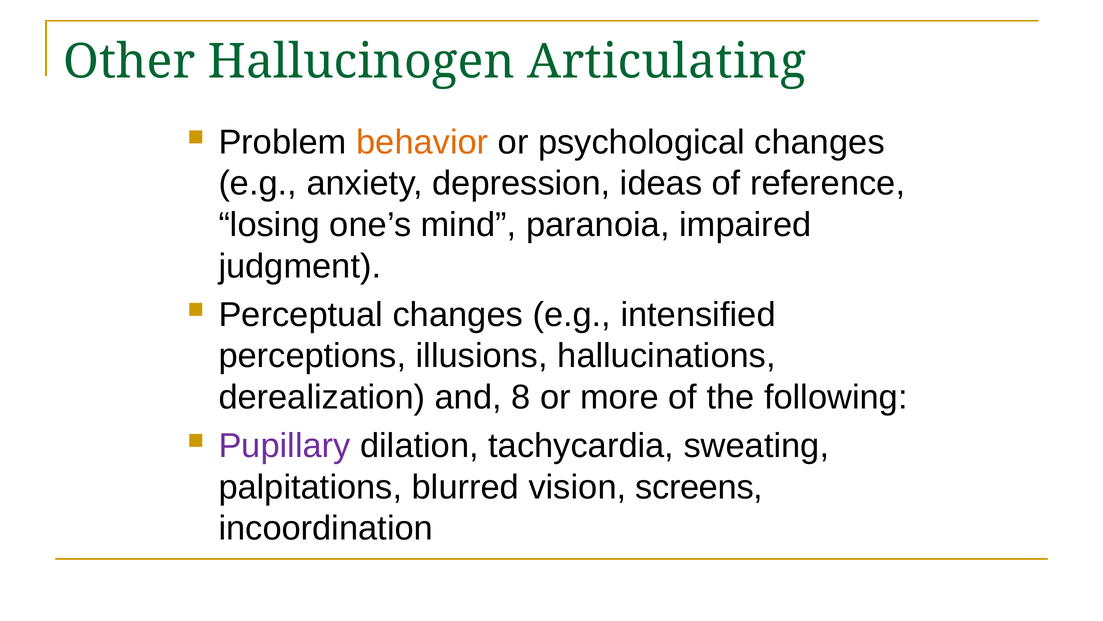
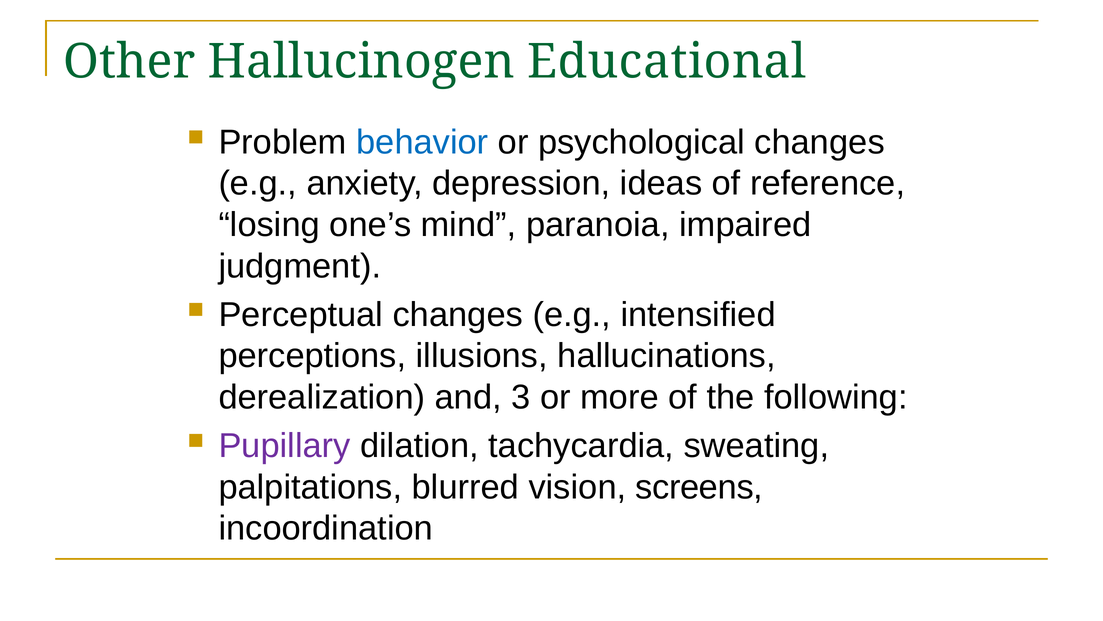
Articulating: Articulating -> Educational
behavior colour: orange -> blue
8: 8 -> 3
